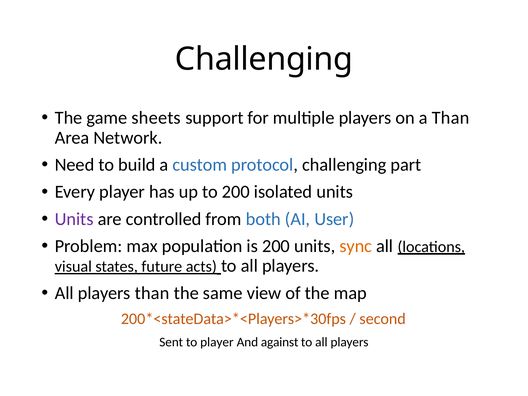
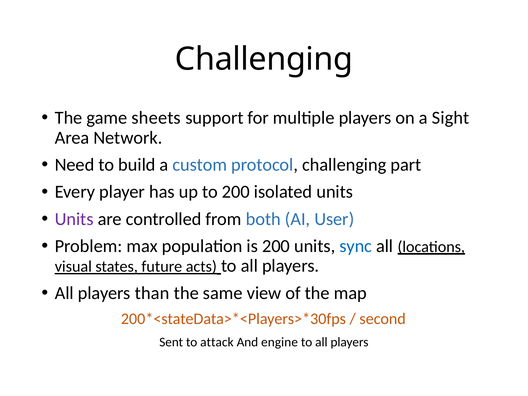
a Than: Than -> Sight
sync colour: orange -> blue
to player: player -> attack
against: against -> engine
